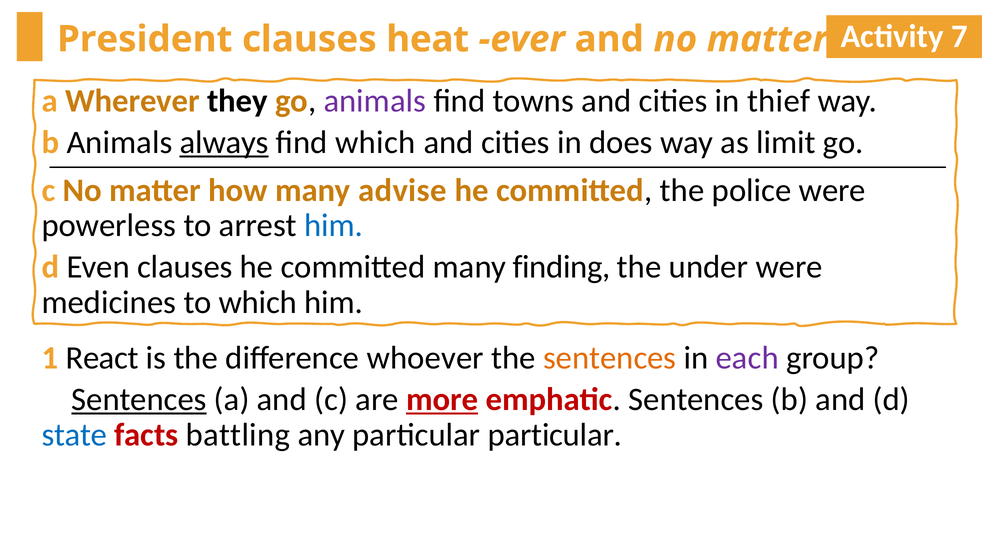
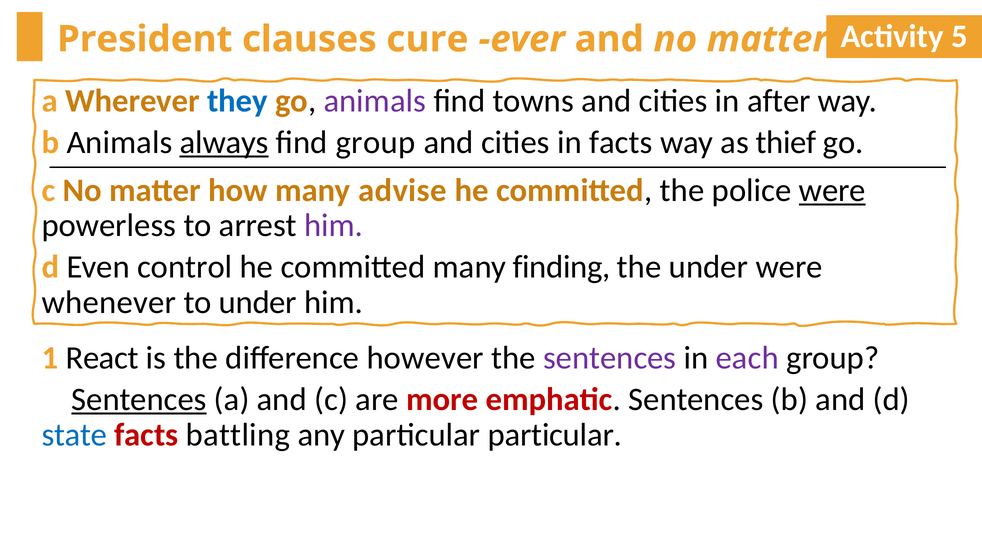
7: 7 -> 5
heat: heat -> cure
they colour: black -> blue
thief: thief -> after
find which: which -> group
in does: does -> facts
limit: limit -> thief
were at (832, 190) underline: none -> present
him at (334, 226) colour: blue -> purple
Even clauses: clauses -> control
medicines: medicines -> whenever
to which: which -> under
whoever: whoever -> however
sentences at (610, 358) colour: orange -> purple
more underline: present -> none
